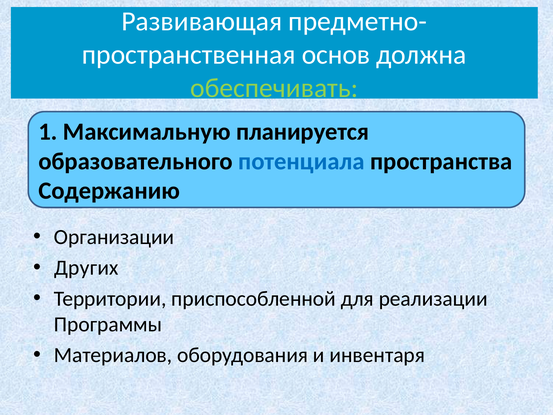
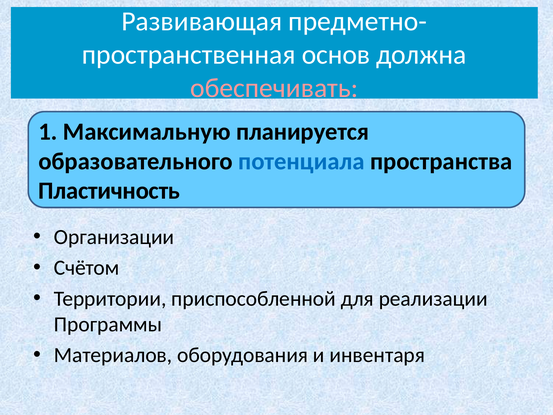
обеспечивать colour: light green -> pink
Содержанию: Содержанию -> Пластичность
Других: Других -> Счётом
